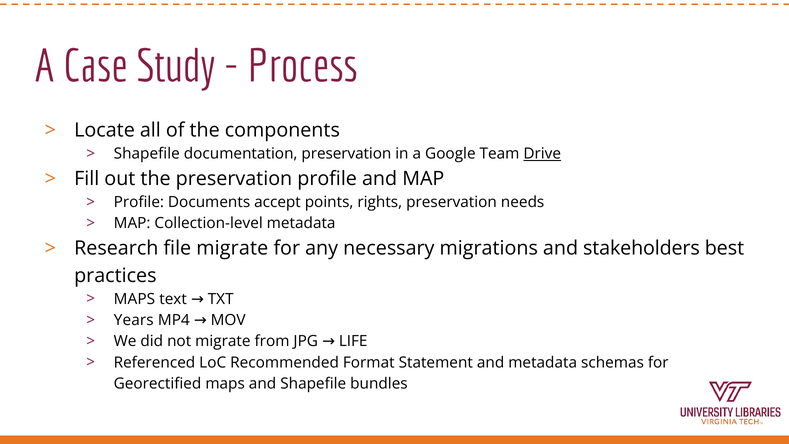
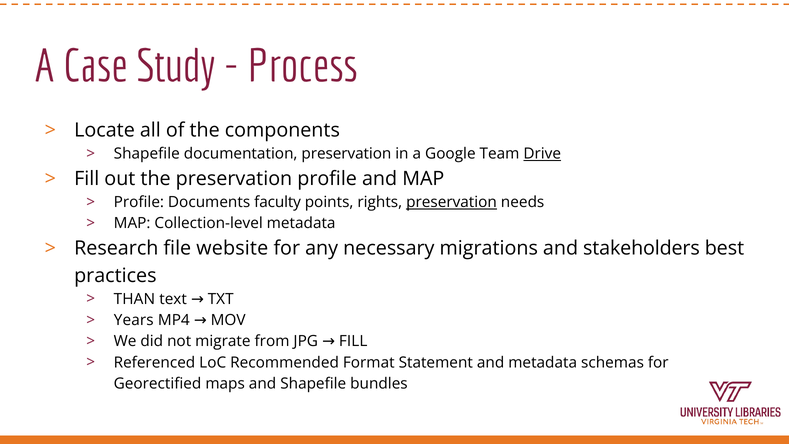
accept: accept -> faculty
preservation at (452, 202) underline: none -> present
file migrate: migrate -> website
MAPS at (134, 299): MAPS -> THAN
JPG LIFE: LIFE -> FILL
